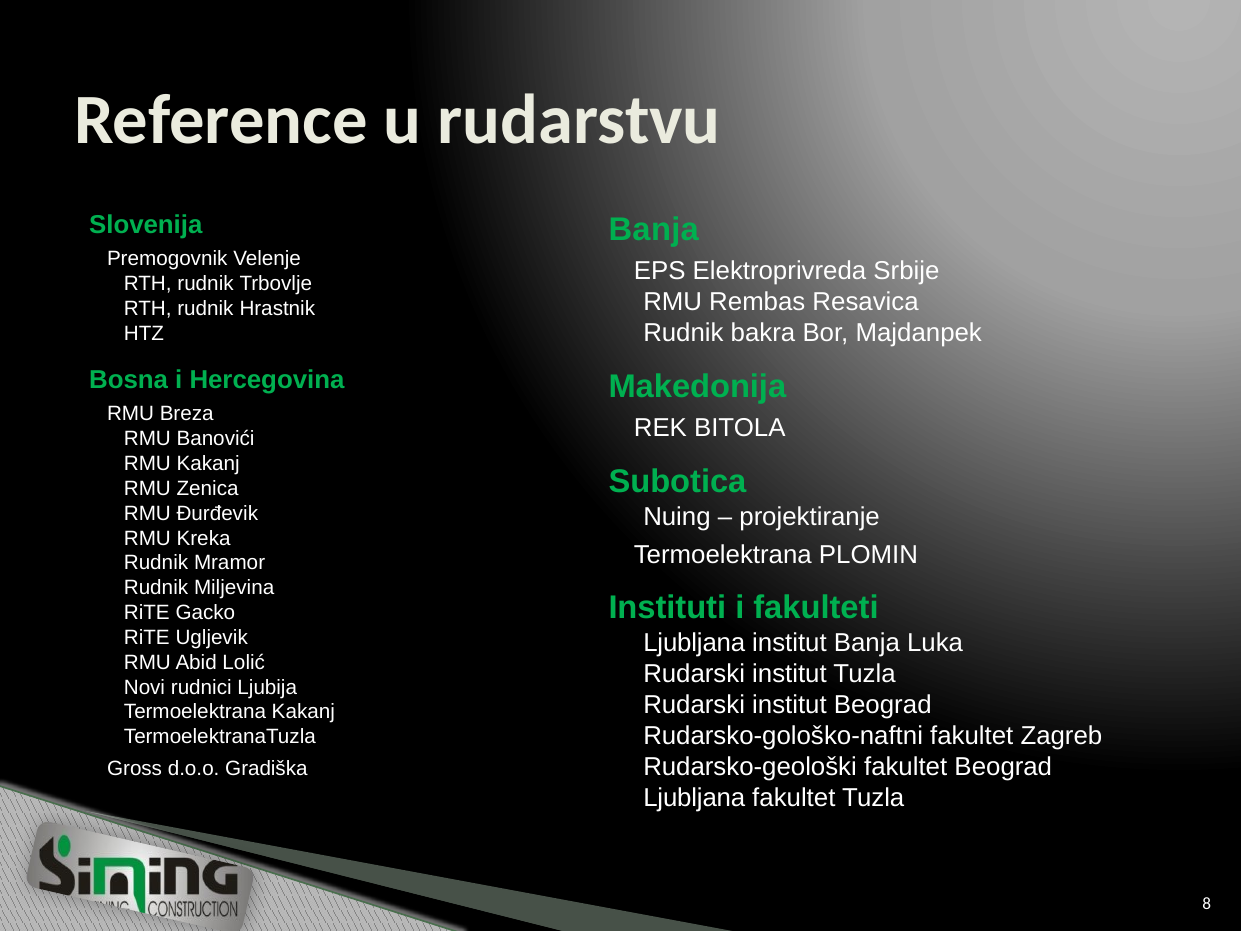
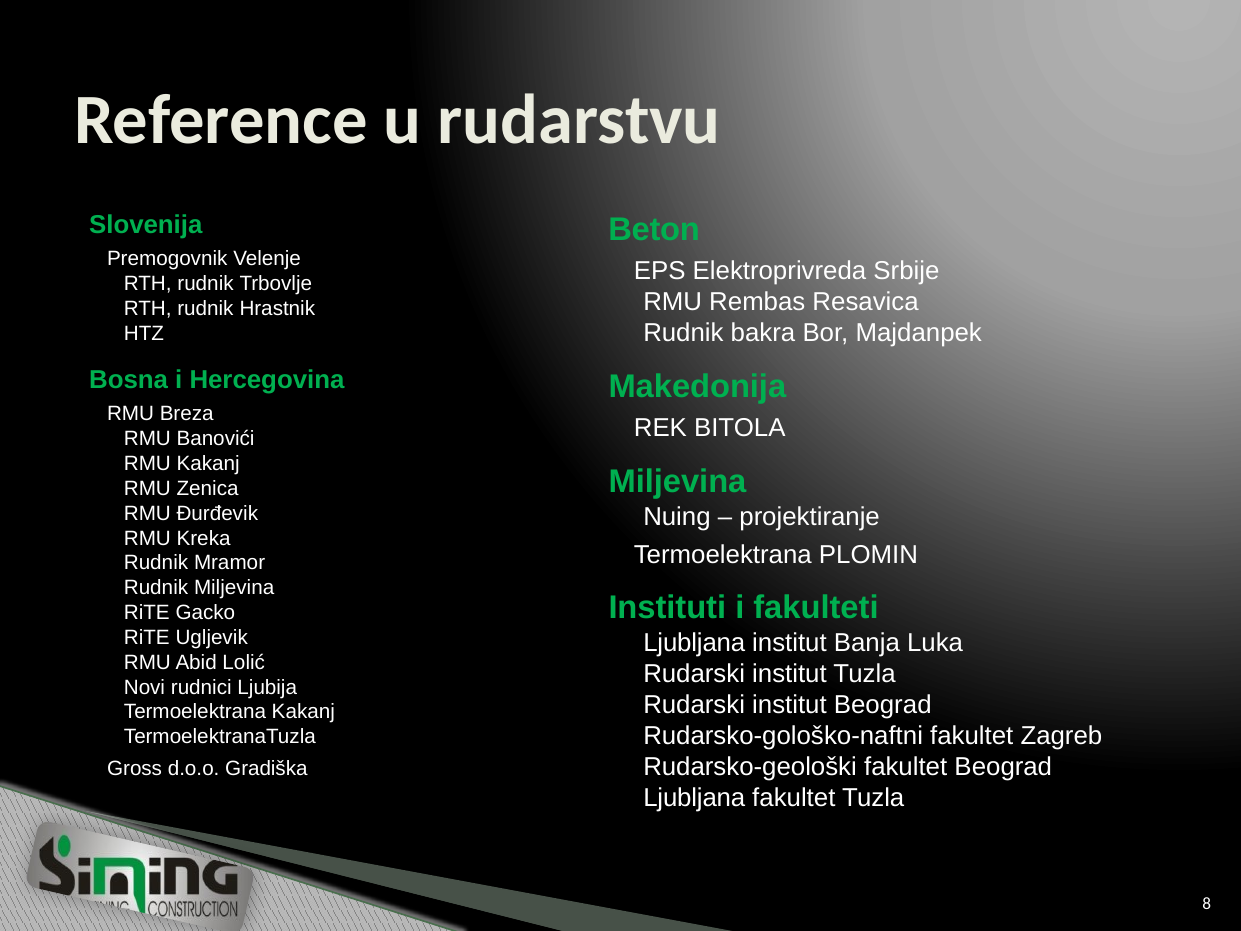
Banja at (654, 230): Banja -> Beton
Subotica at (677, 482): Subotica -> Miljevina
